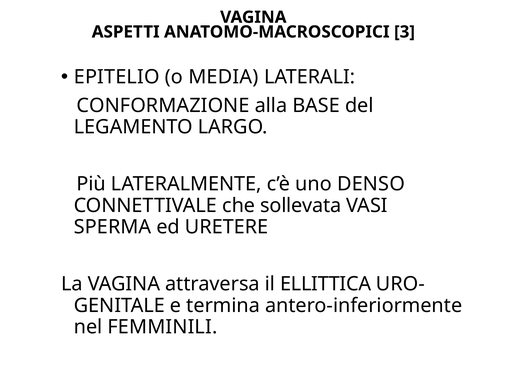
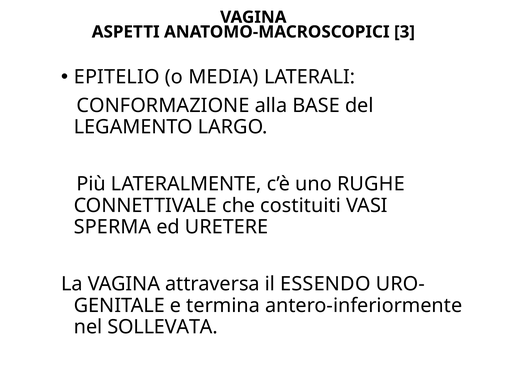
DENSO: DENSO -> RUGHE
sollevata: sollevata -> costituiti
ELLITTICA: ELLITTICA -> ESSENDO
FEMMINILI: FEMMINILI -> SOLLEVATA
